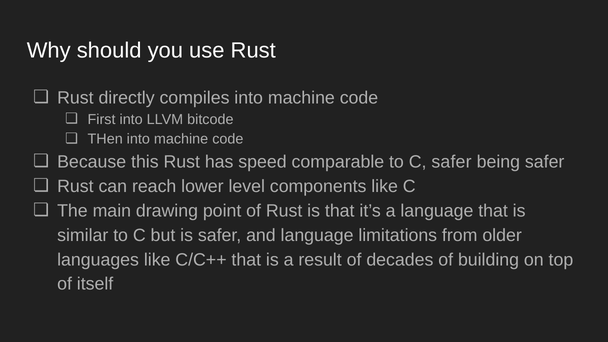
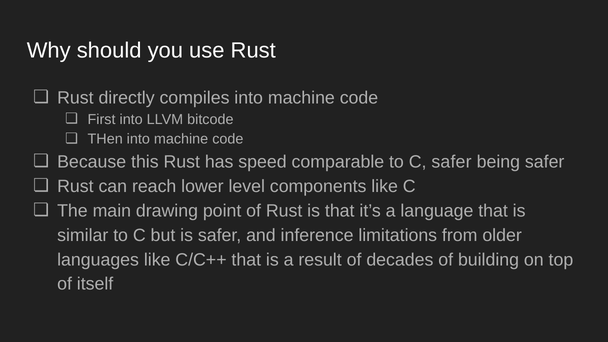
and language: language -> inference
